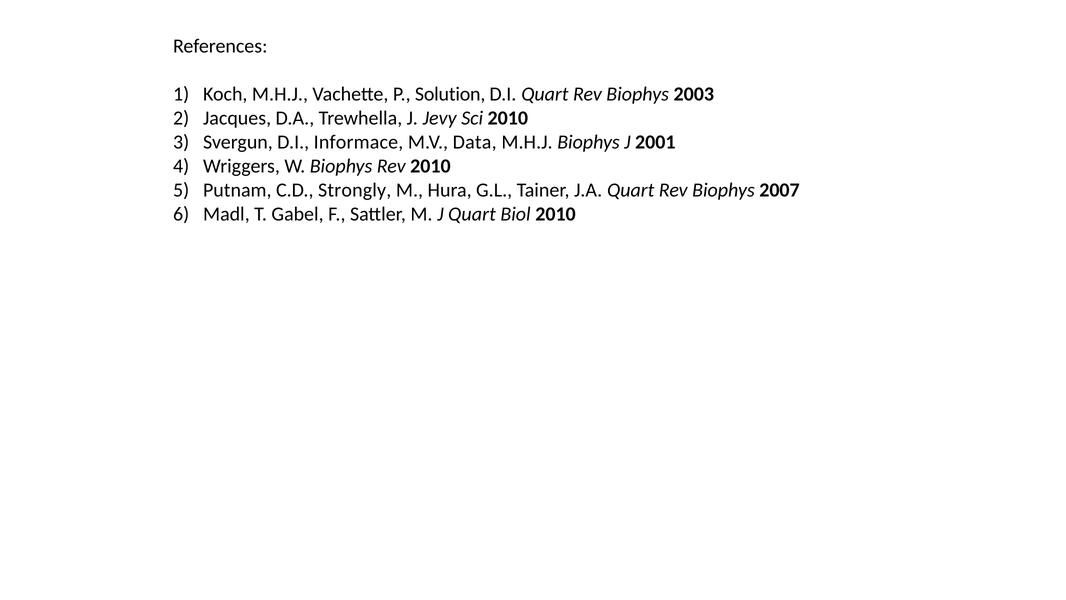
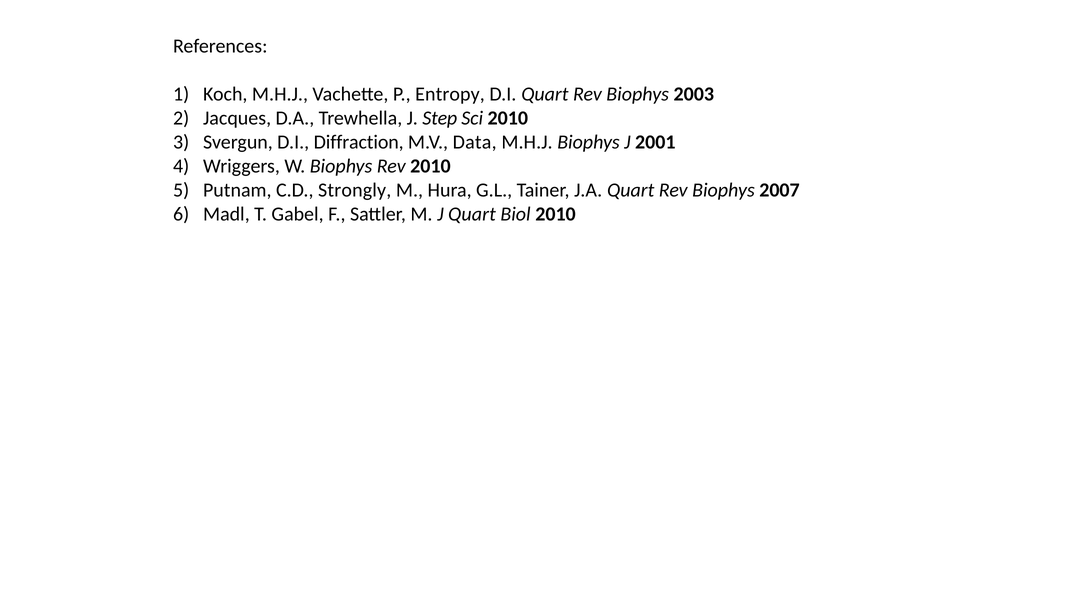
Solution: Solution -> Entropy
Jevy: Jevy -> Step
Informace: Informace -> Diffraction
